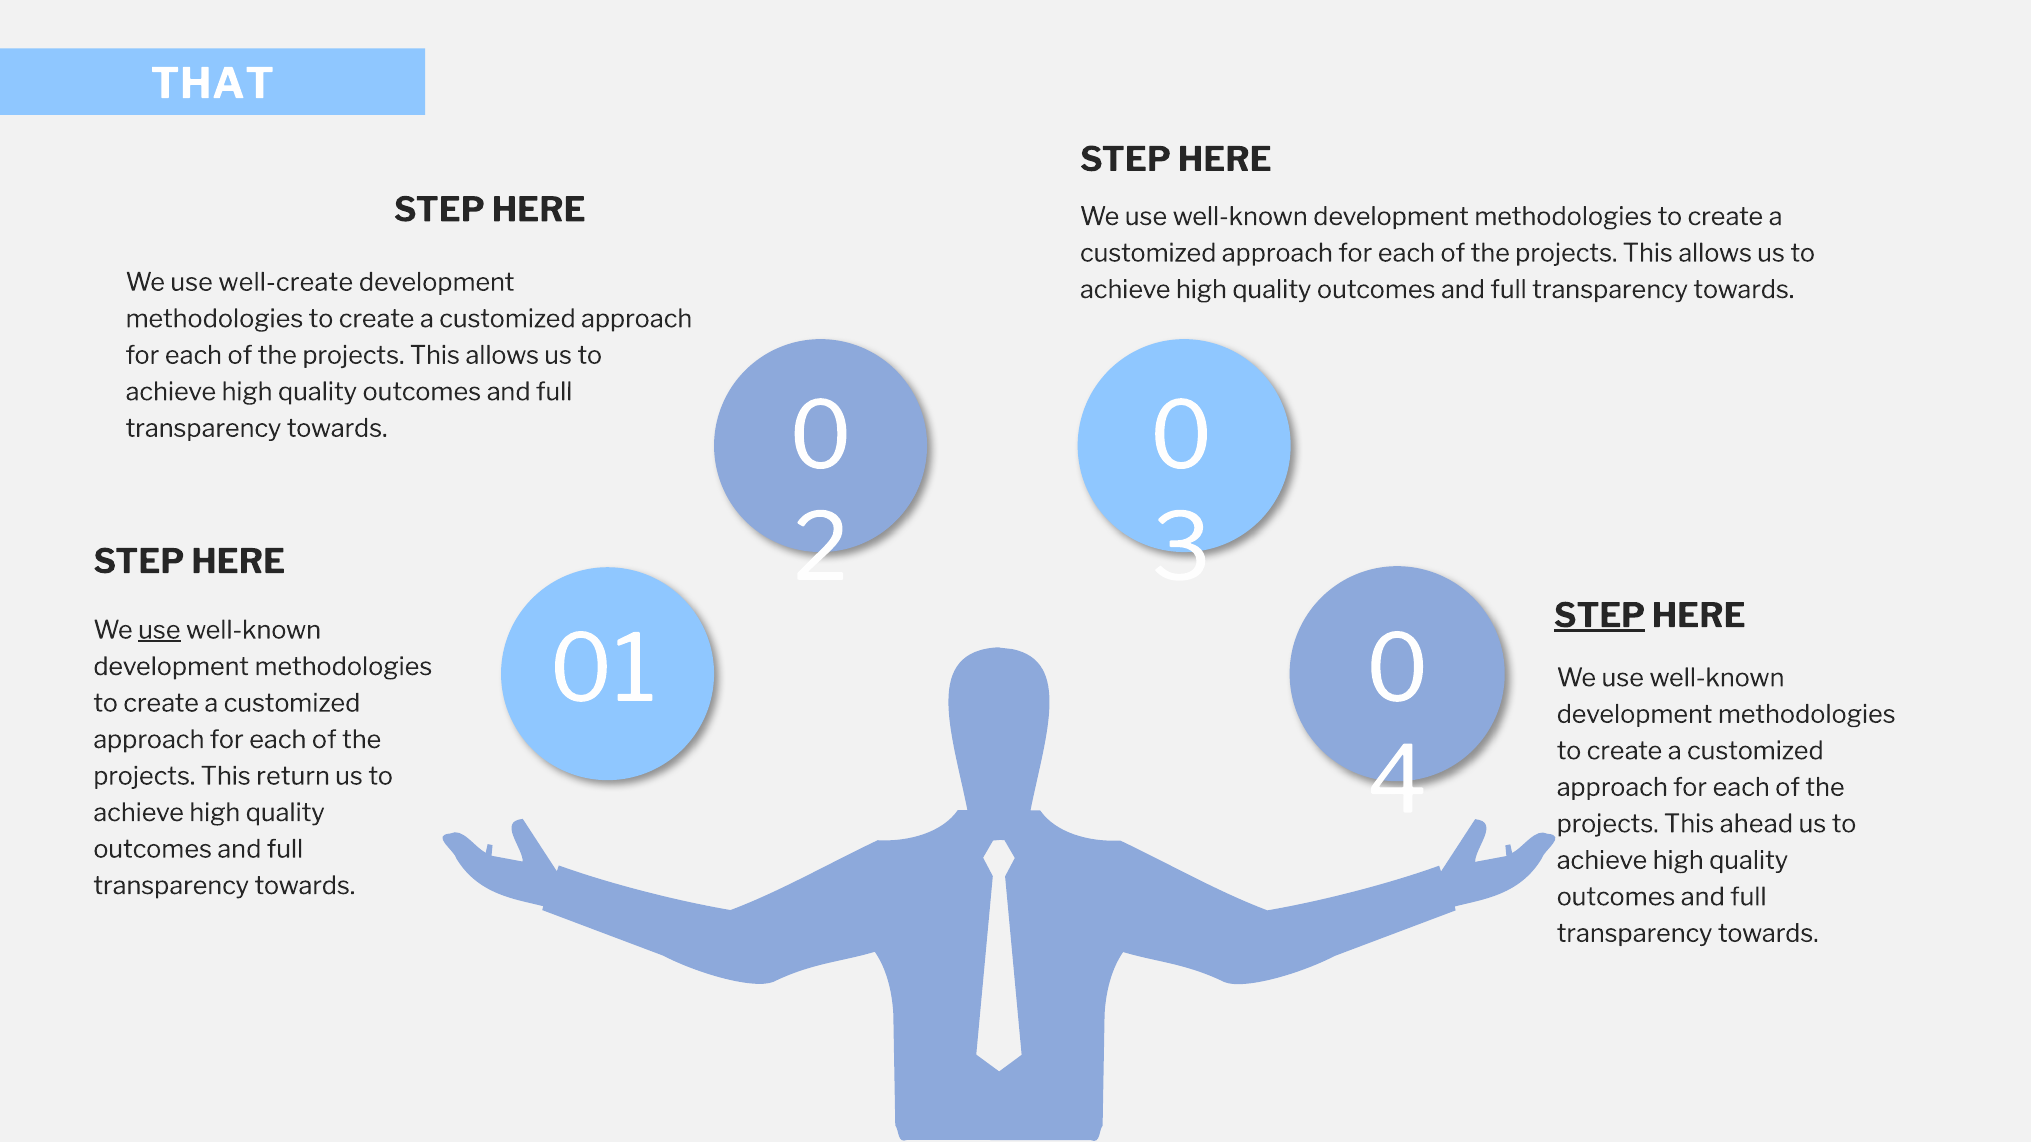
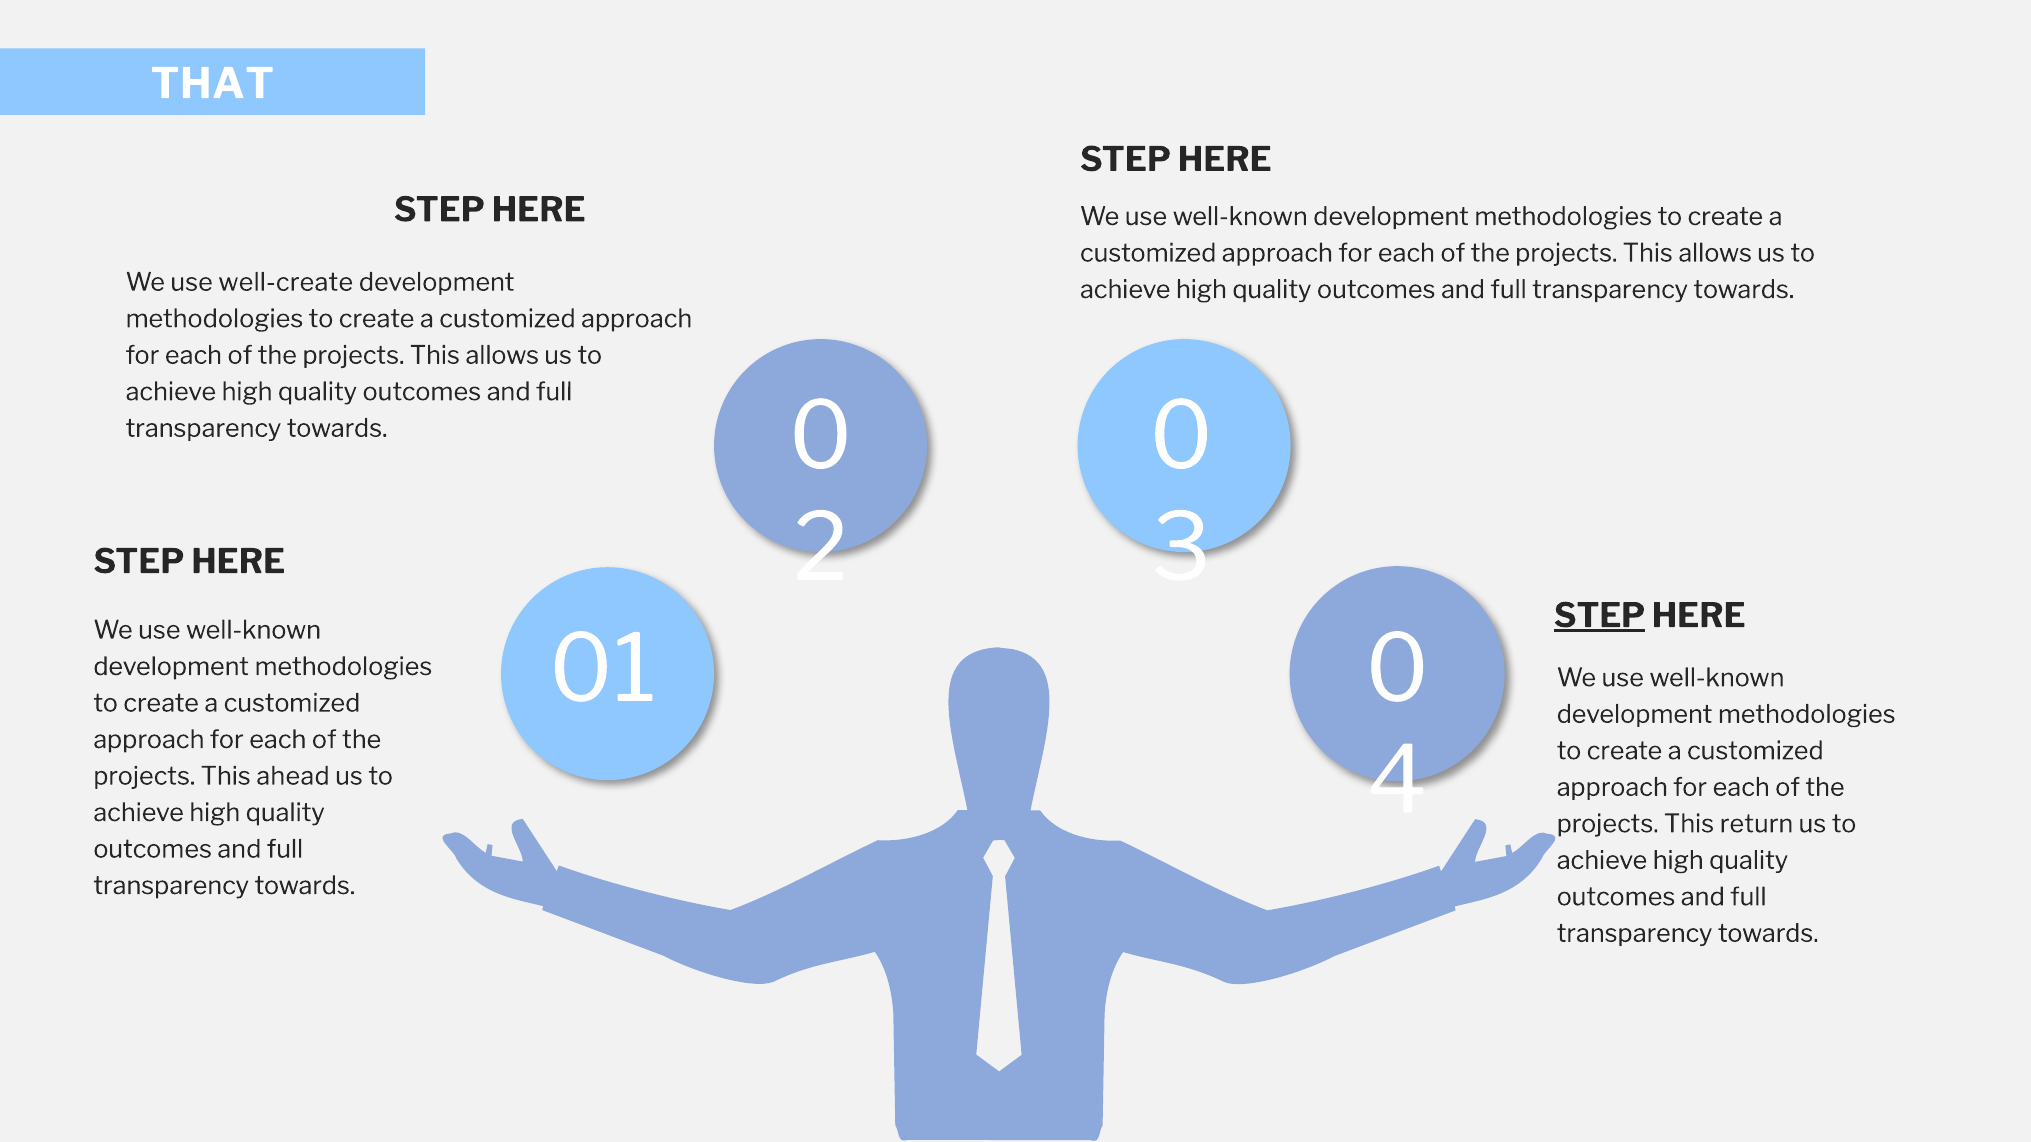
use at (159, 630) underline: present -> none
return: return -> ahead
ahead: ahead -> return
